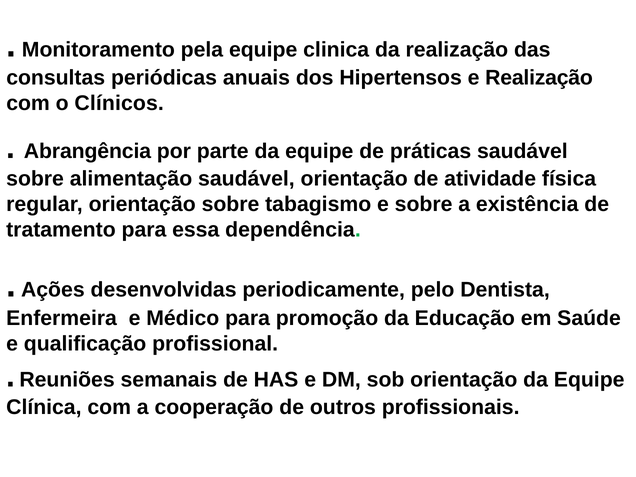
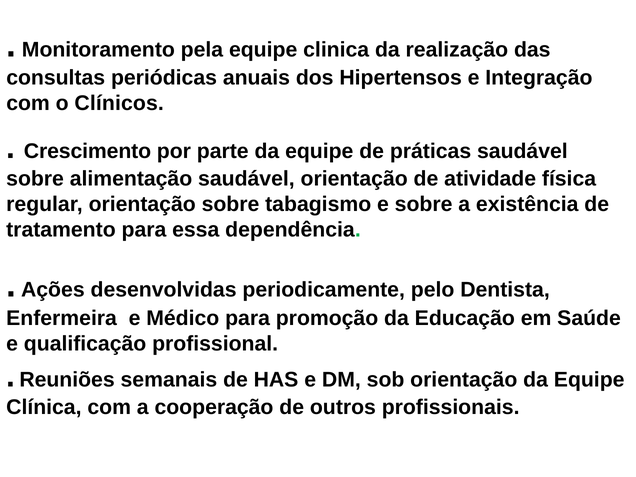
e Realização: Realização -> Integração
Abrangência: Abrangência -> Crescimento
